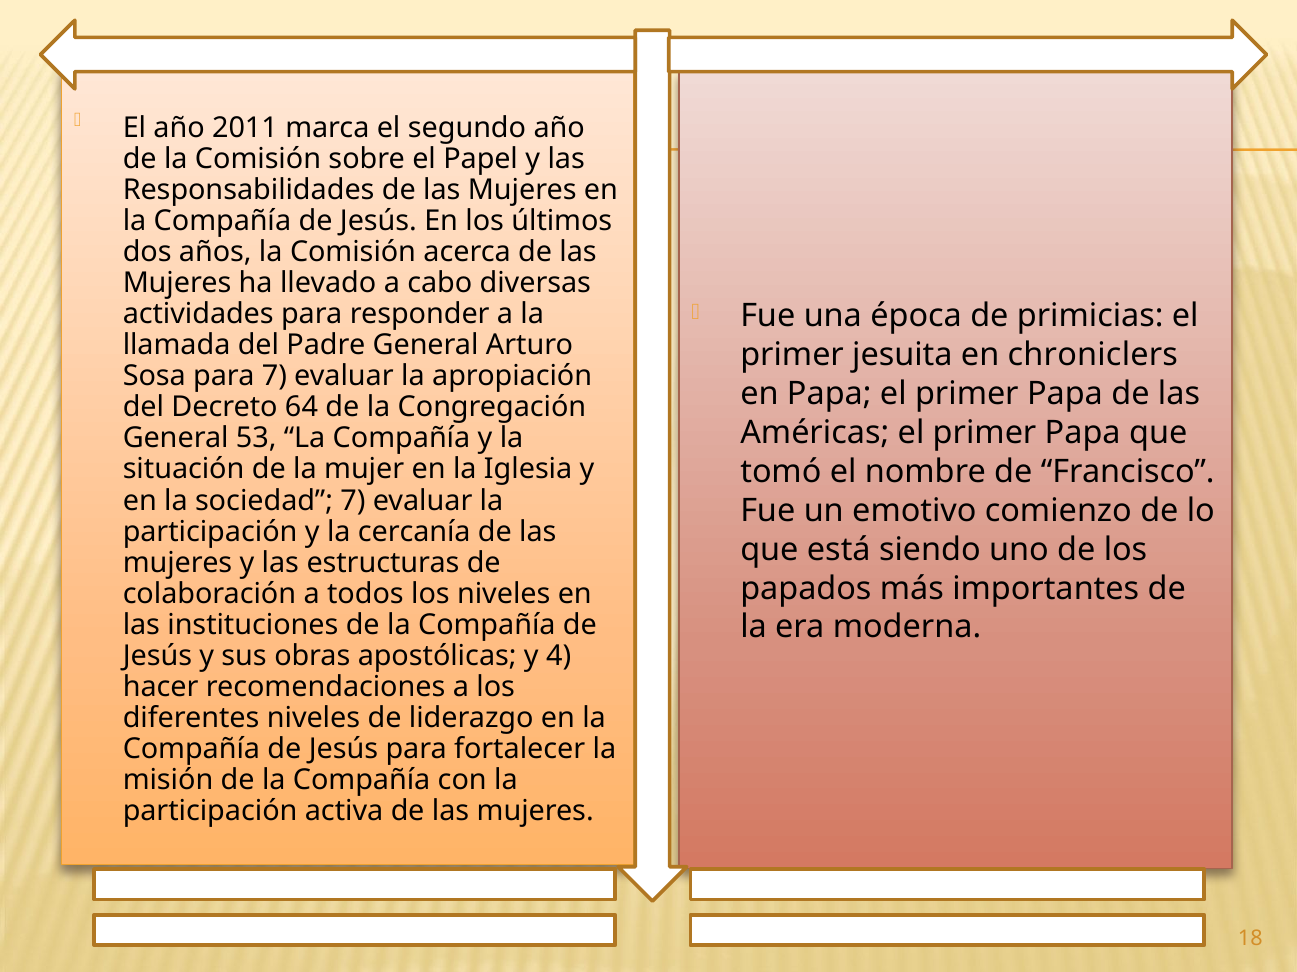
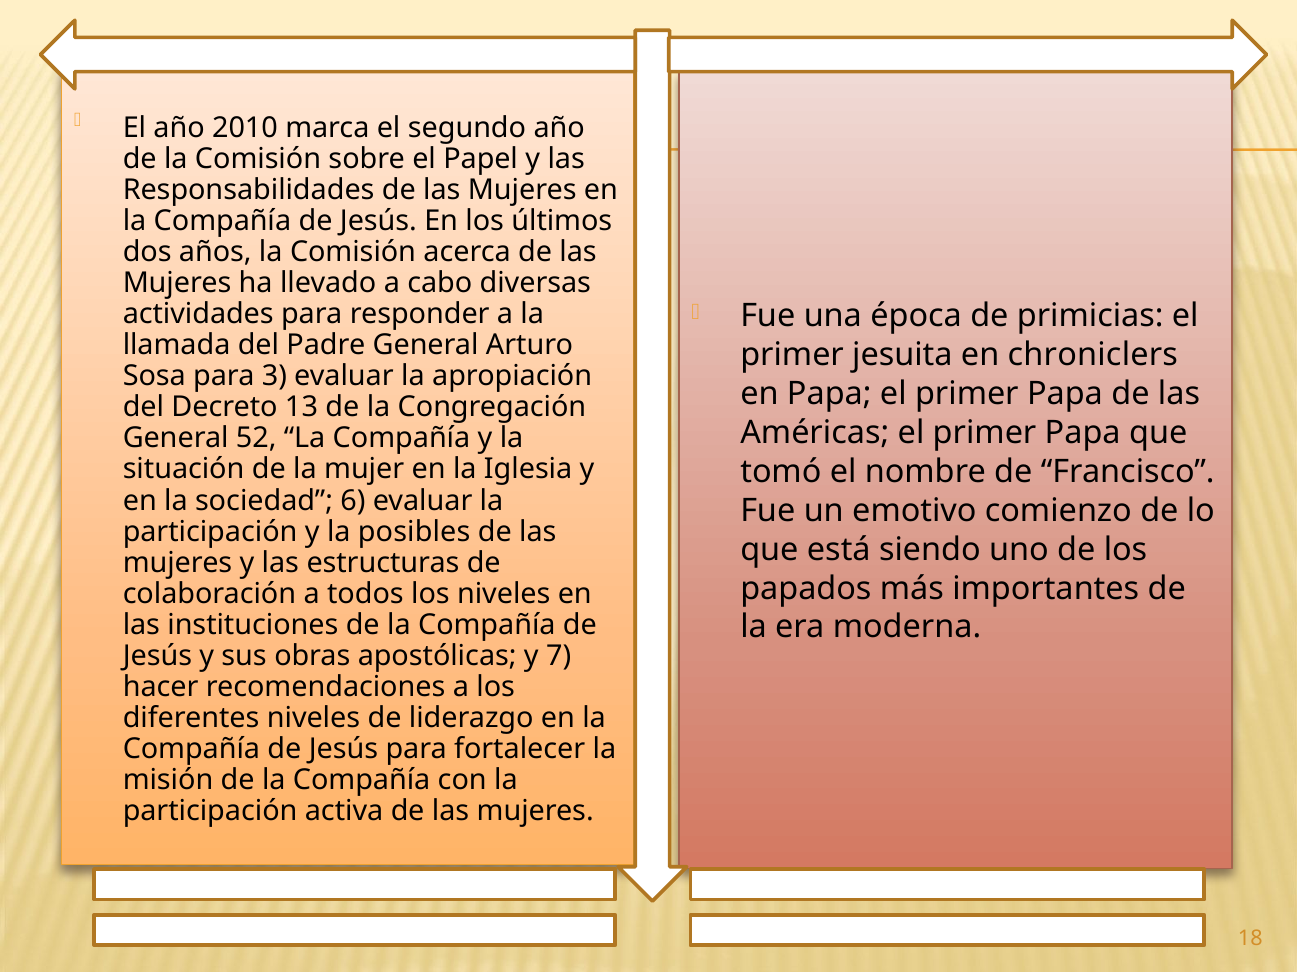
2011: 2011 -> 2010
para 7: 7 -> 3
64: 64 -> 13
53: 53 -> 52
sociedad 7: 7 -> 6
cercanía: cercanía -> posibles
4: 4 -> 7
